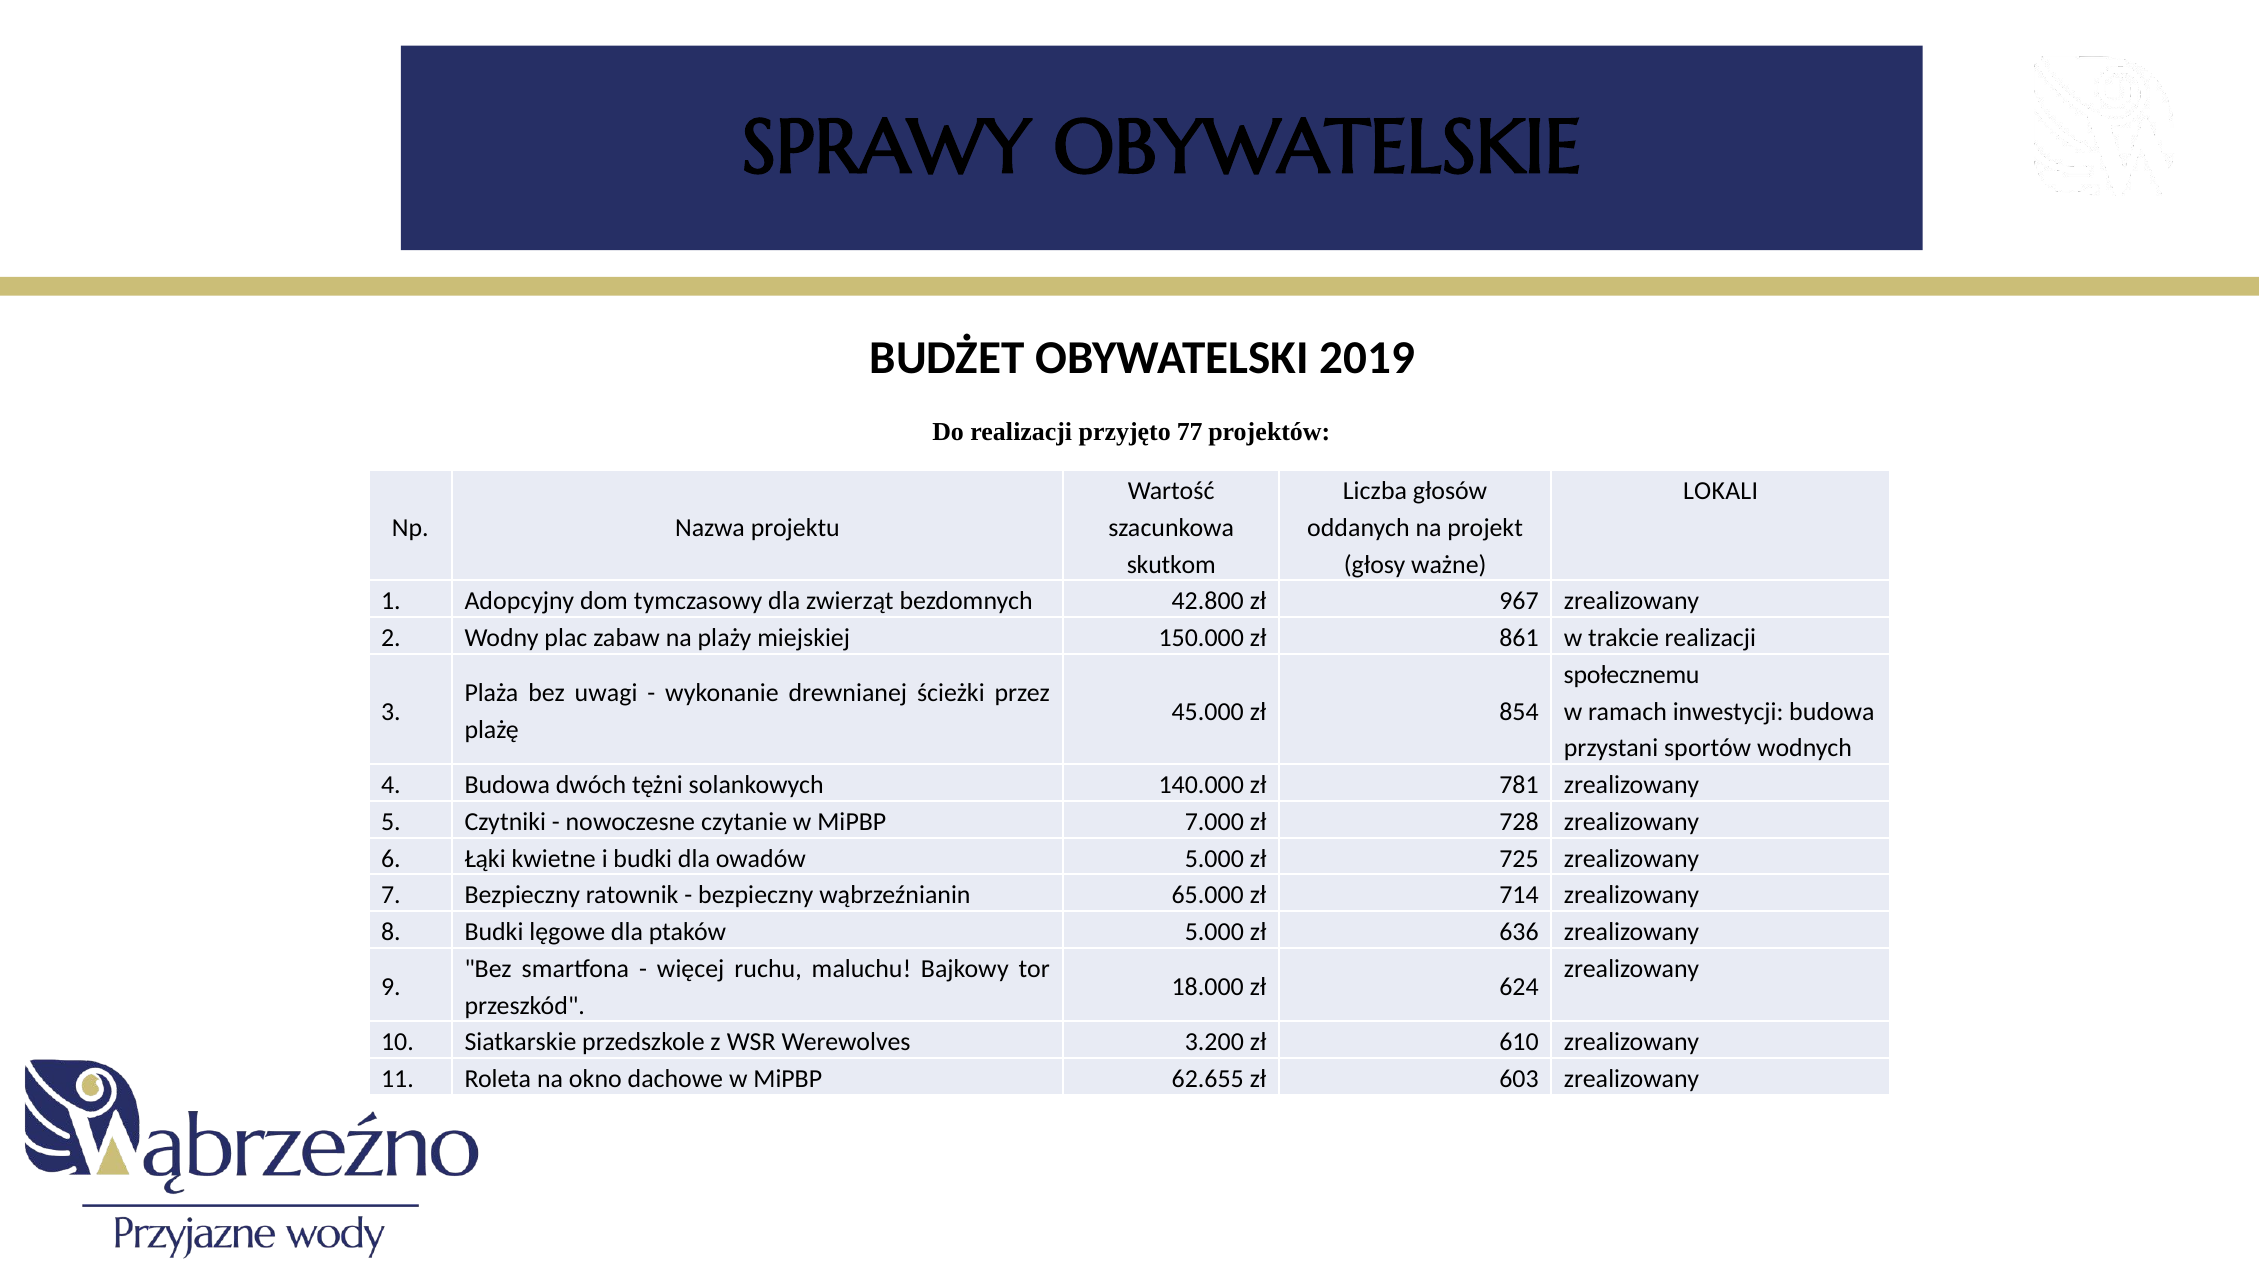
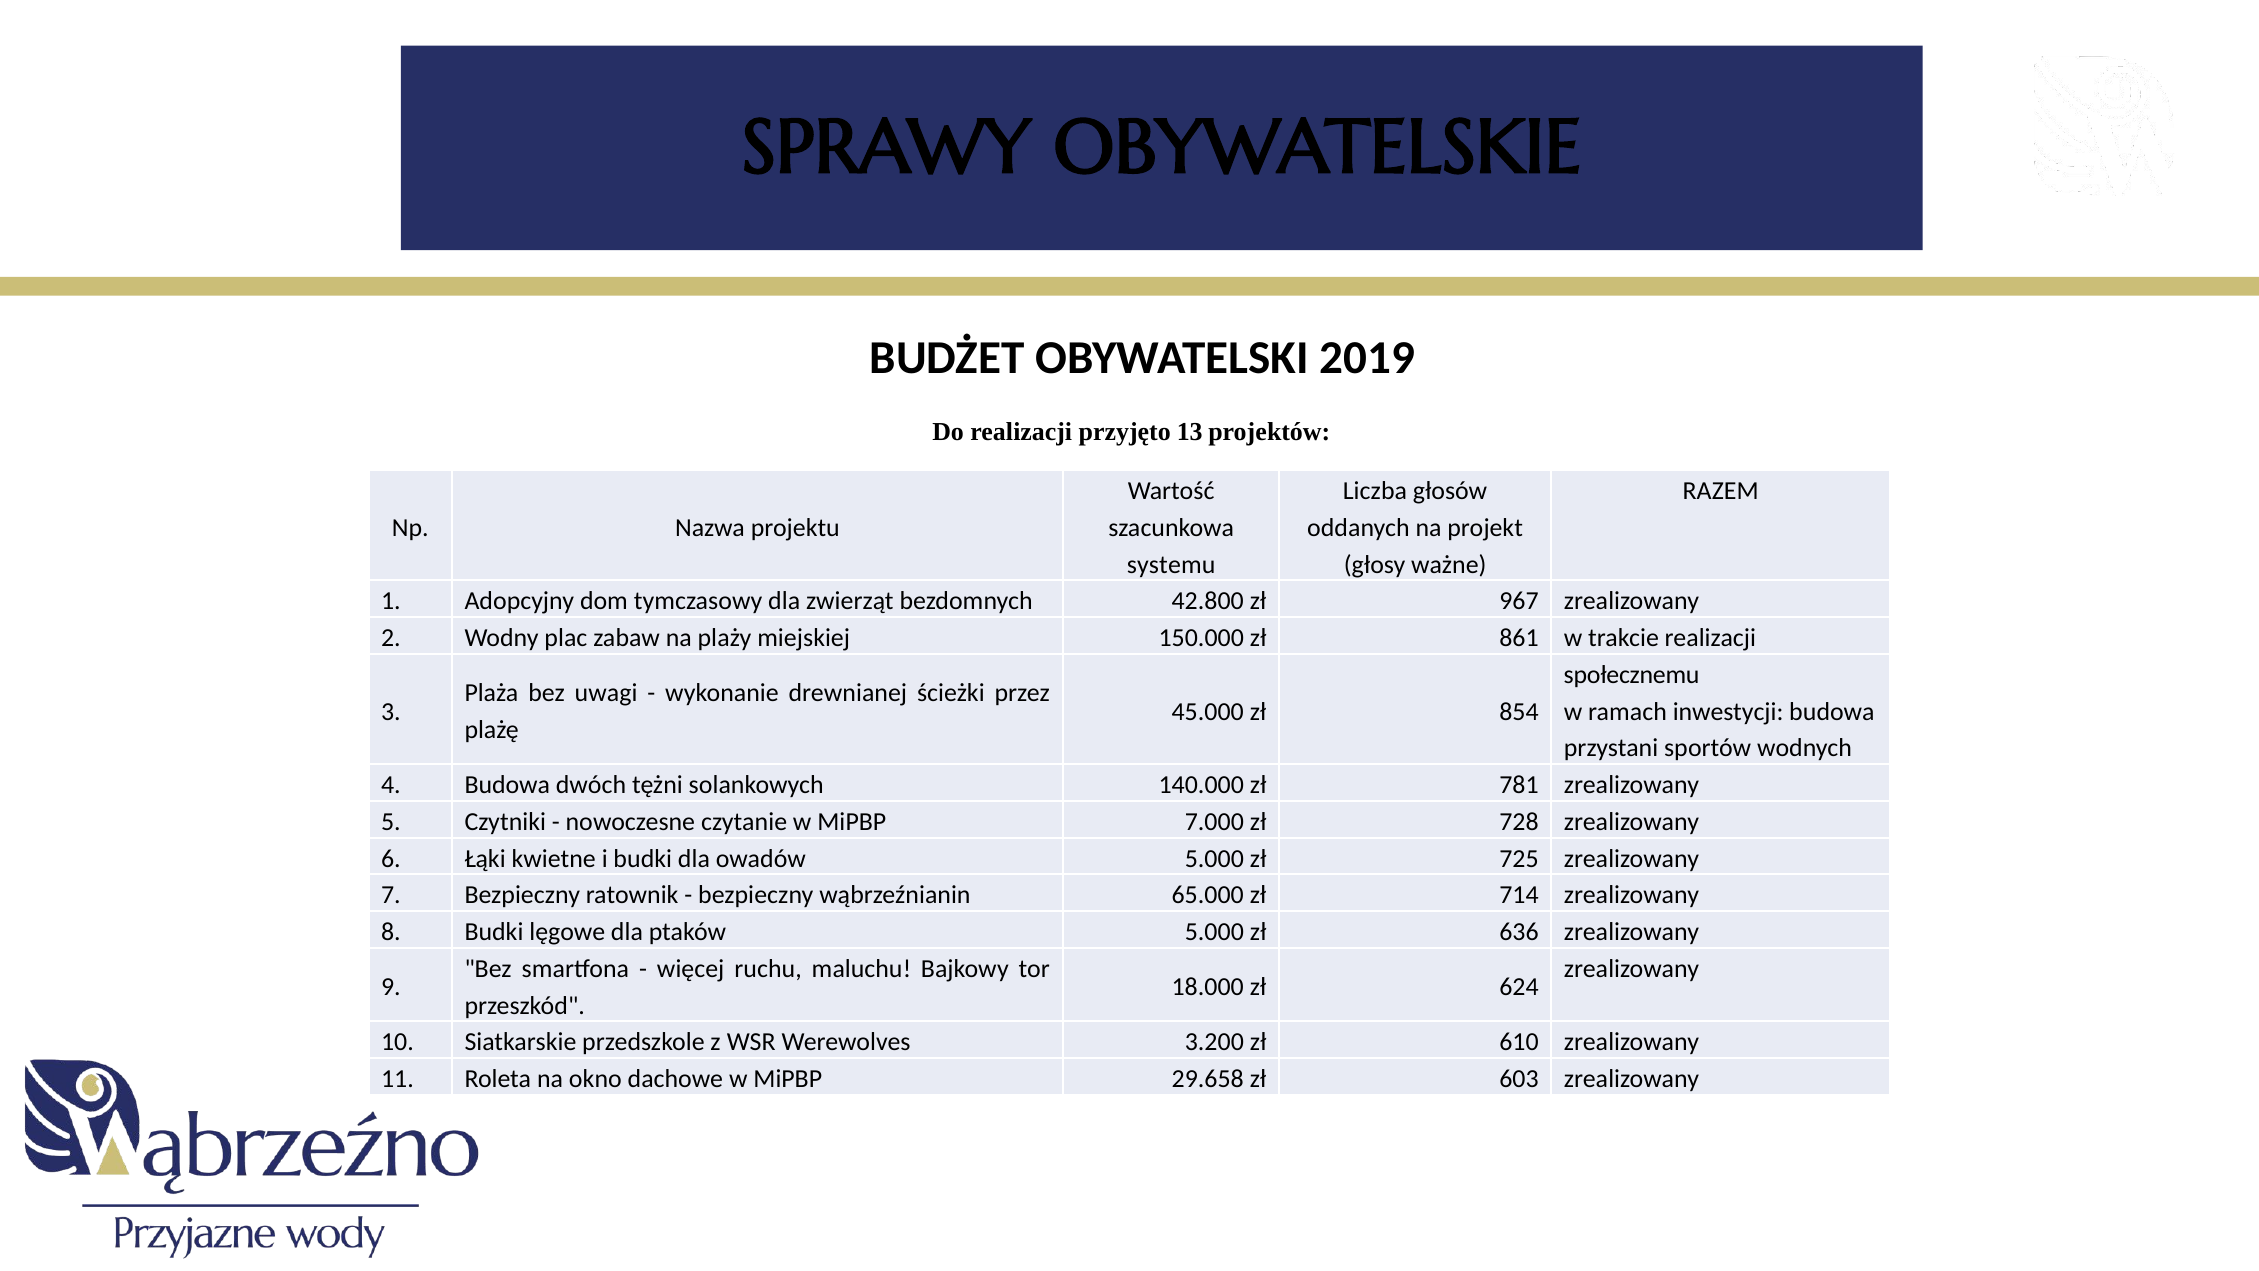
77: 77 -> 13
LOKALI: LOKALI -> RAZEM
skutkom: skutkom -> systemu
62.655: 62.655 -> 29.658
